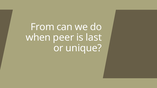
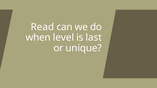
From: From -> Read
peer: peer -> level
